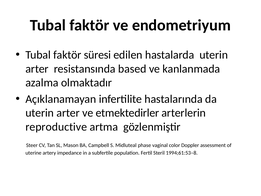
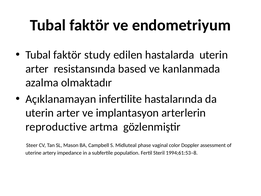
süresi: süresi -> study
etmektedirler: etmektedirler -> implantasyon
